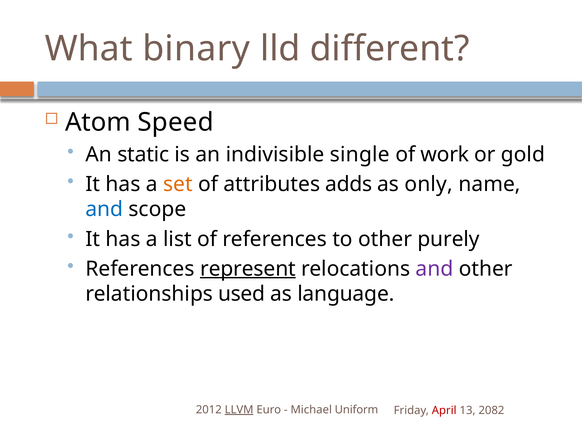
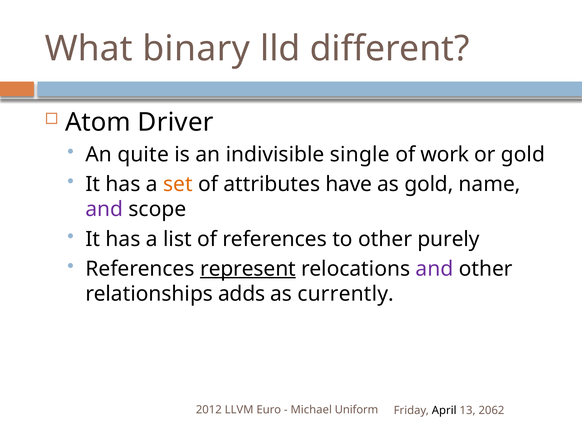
Speed: Speed -> Driver
static: static -> quite
adds: adds -> have
as only: only -> gold
and at (104, 209) colour: blue -> purple
used: used -> adds
language: language -> currently
LLVM underline: present -> none
April colour: red -> black
2082: 2082 -> 2062
